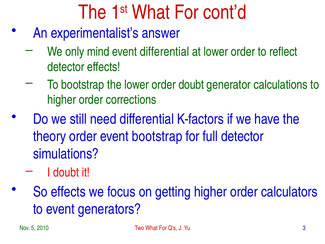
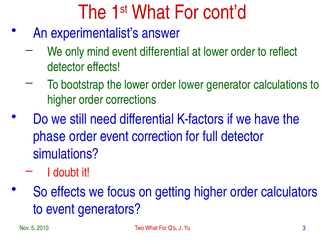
order doubt: doubt -> lower
theory: theory -> phase
event bootstrap: bootstrap -> correction
